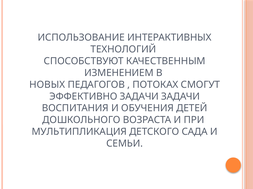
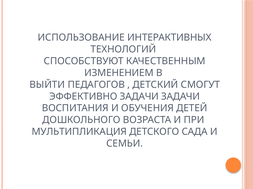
НОВЫХ: НОВЫХ -> ВЫЙТИ
ПОТОКАХ: ПОТОКАХ -> ДЕТСКИЙ
